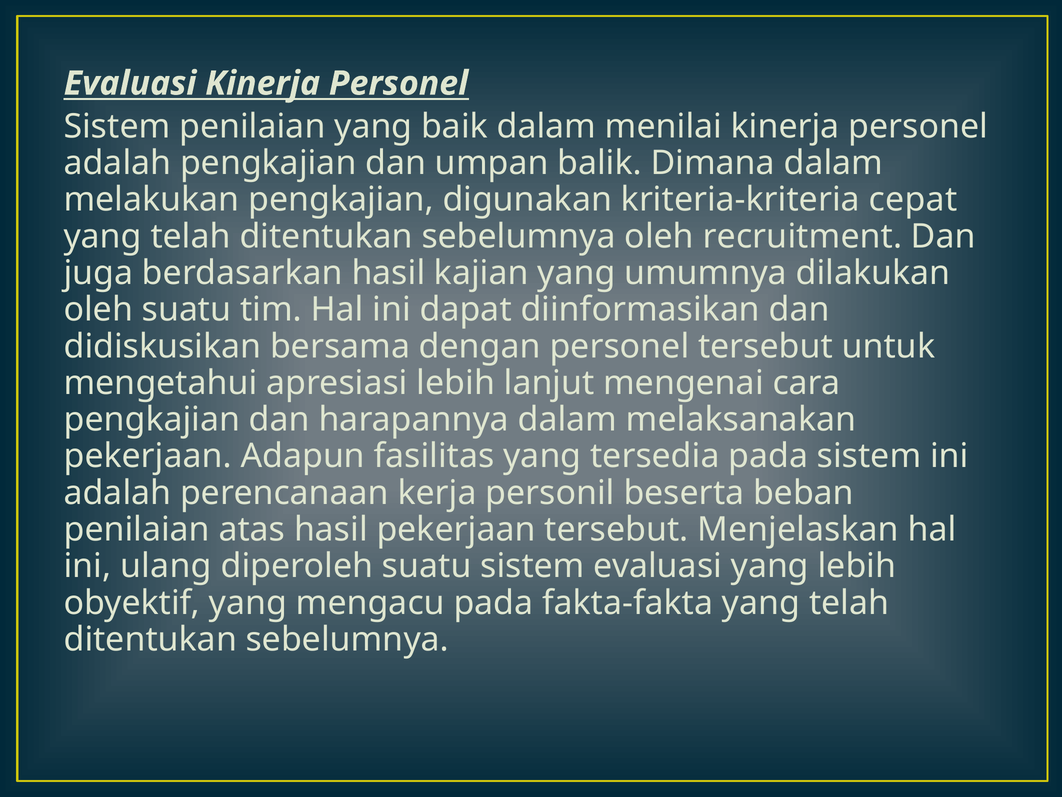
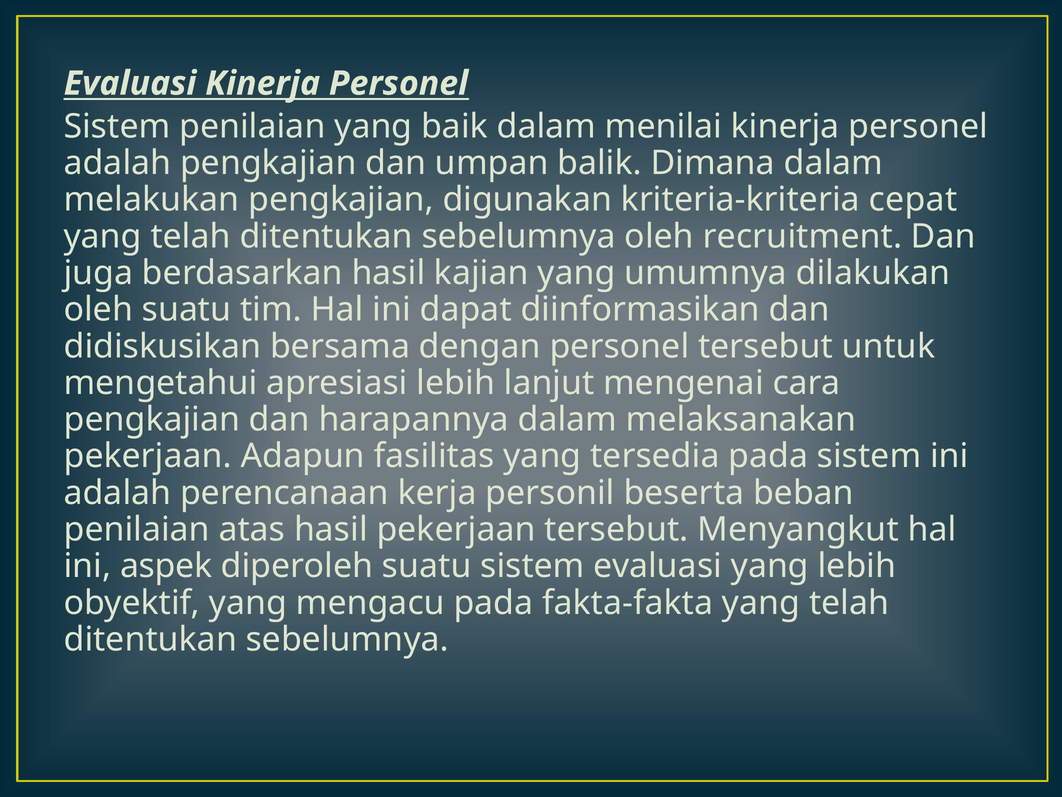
Menjelaskan: Menjelaskan -> Menyangkut
ulang: ulang -> aspek
